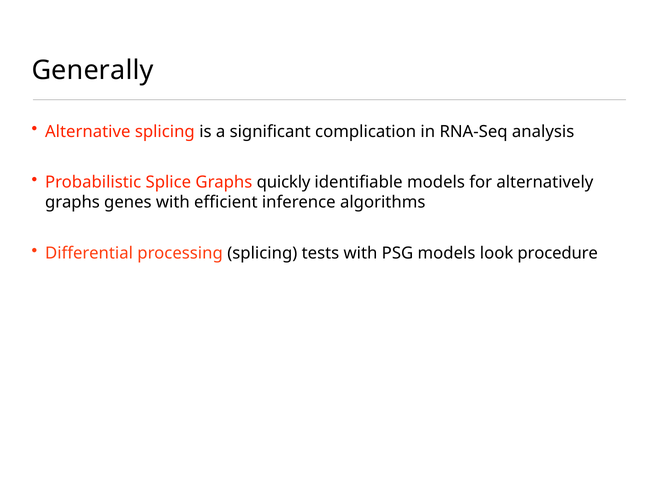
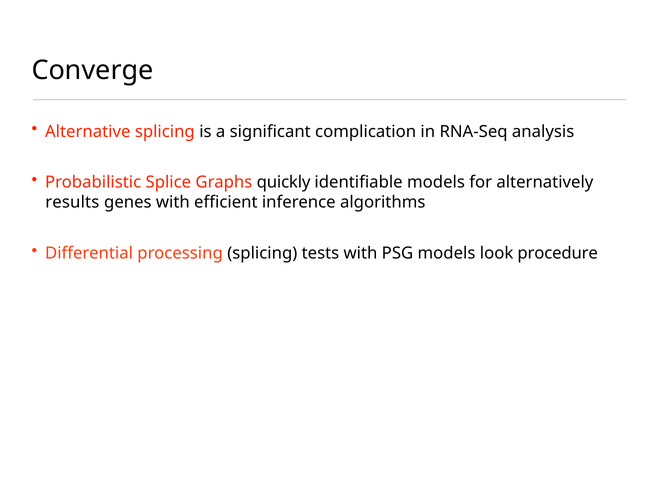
Generally: Generally -> Converge
graphs at (72, 203): graphs -> results
